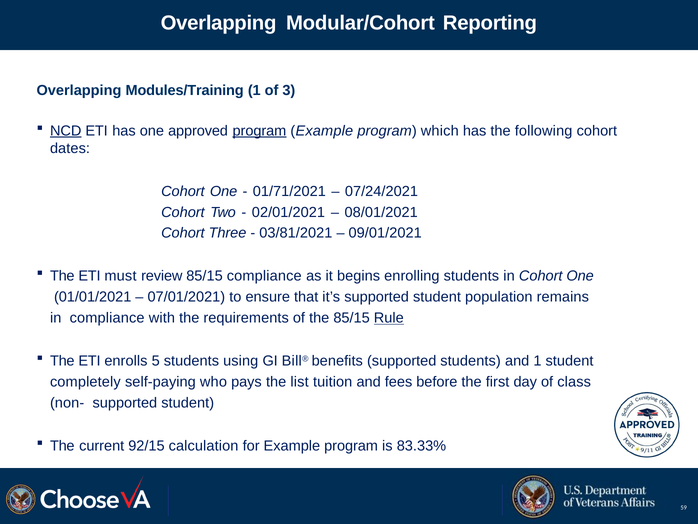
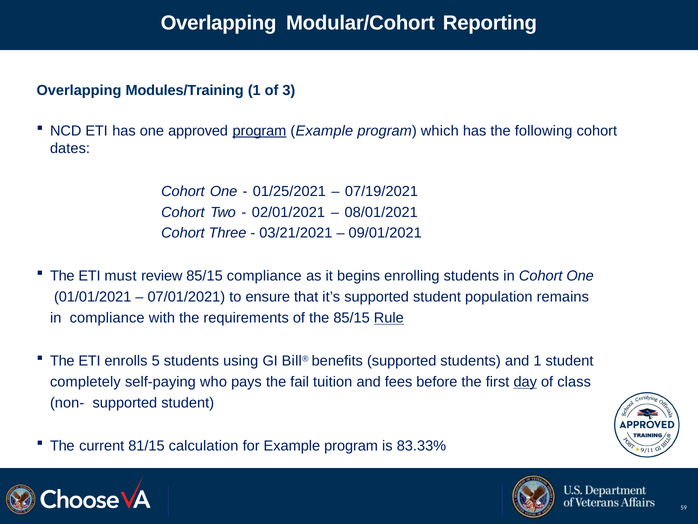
NCD underline: present -> none
01/71/2021: 01/71/2021 -> 01/25/2021
07/24/2021: 07/24/2021 -> 07/19/2021
03/81/2021: 03/81/2021 -> 03/21/2021
list: list -> fail
day underline: none -> present
92/15: 92/15 -> 81/15
